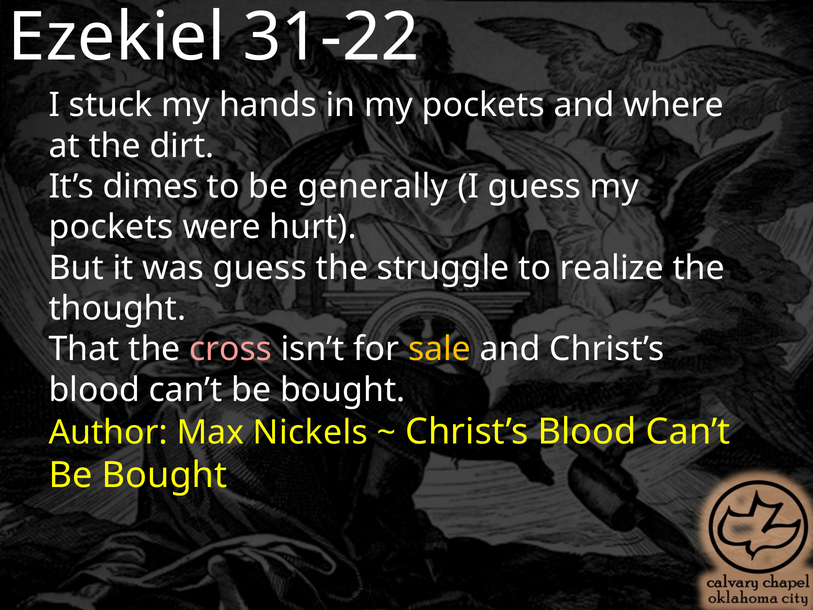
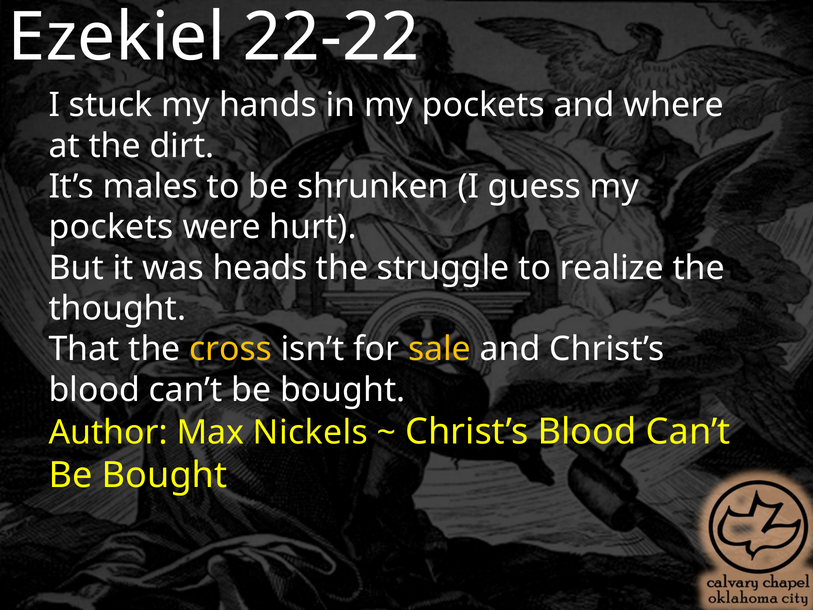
31-22: 31-22 -> 22-22
dimes: dimes -> males
generally: generally -> shrunken
was guess: guess -> heads
cross colour: pink -> yellow
